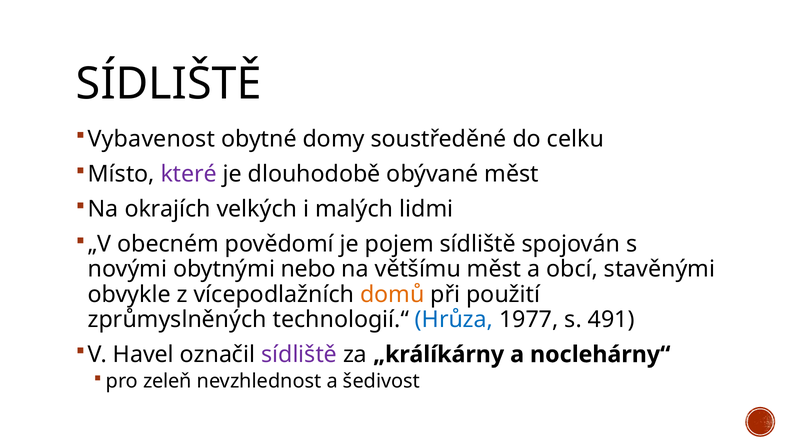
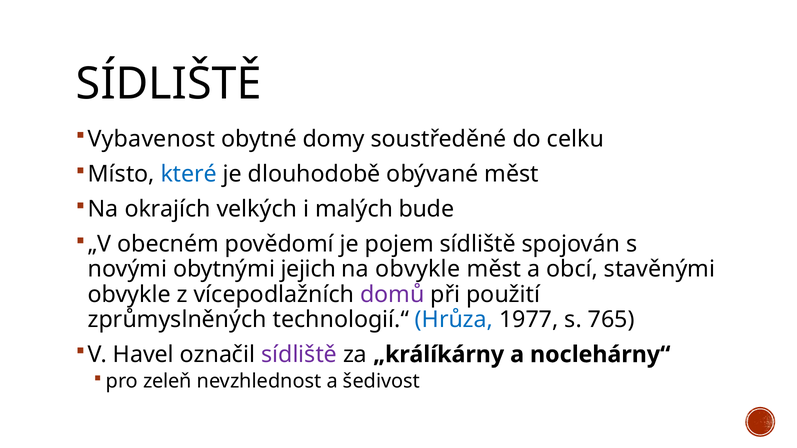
které colour: purple -> blue
lidmi: lidmi -> bude
nebo: nebo -> jejich
na většímu: většímu -> obvykle
domů colour: orange -> purple
491: 491 -> 765
